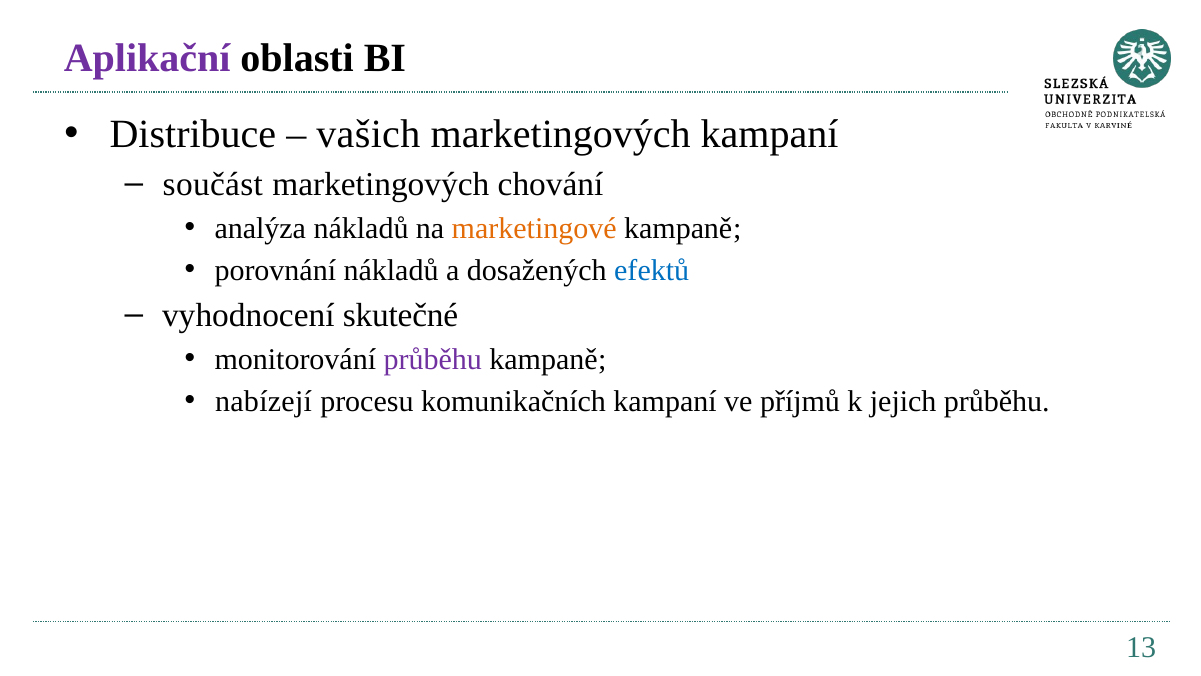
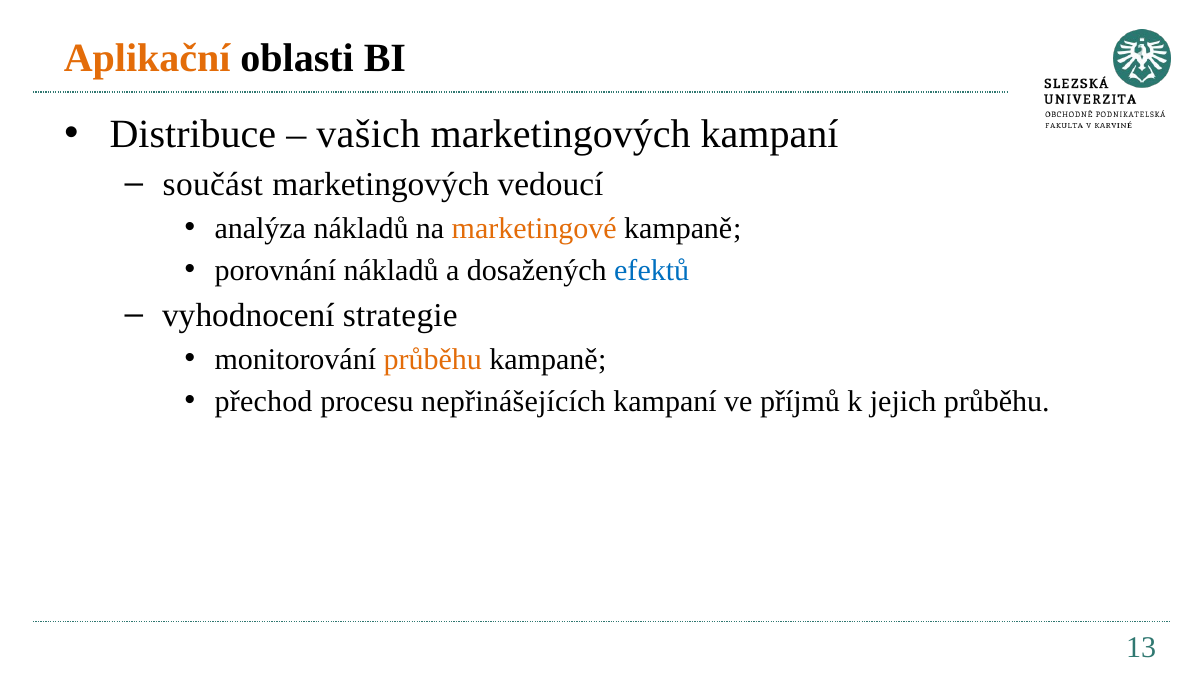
Aplikační colour: purple -> orange
chování: chování -> vedoucí
skutečné: skutečné -> strategie
průběhu at (433, 359) colour: purple -> orange
nabízejí: nabízejí -> přechod
komunikačních: komunikačních -> nepřinášejících
